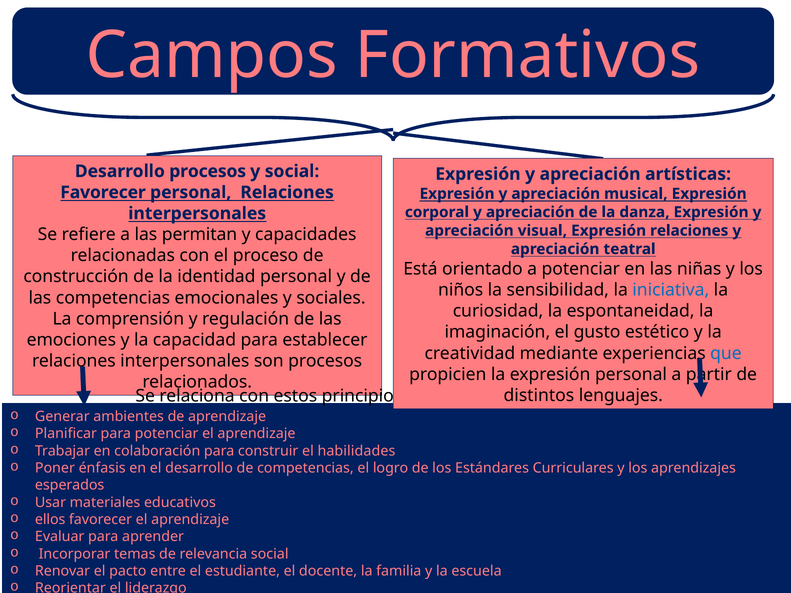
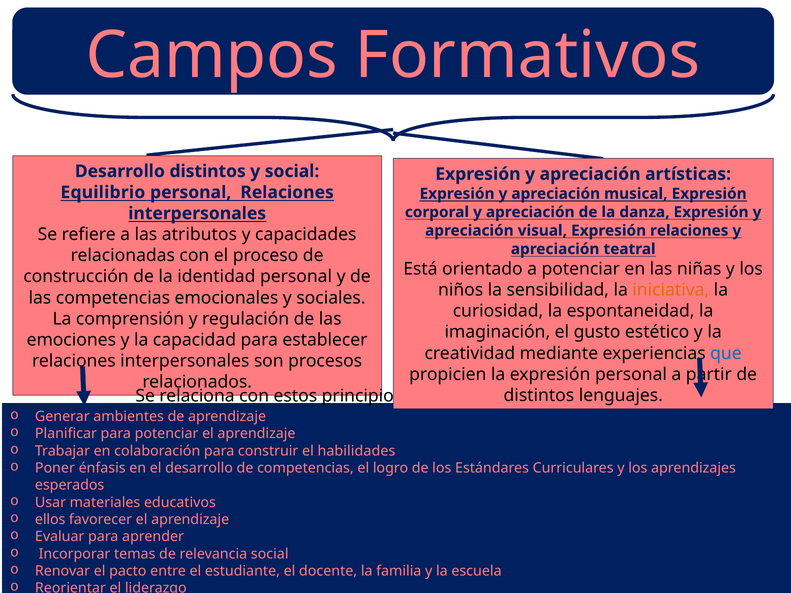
Desarrollo procesos: procesos -> distintos
Favorecer at (103, 192): Favorecer -> Equilibrio
permitan: permitan -> atributos
iniciativa colour: blue -> orange
